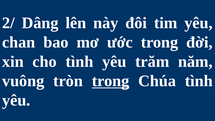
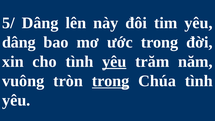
2/: 2/ -> 5/
chan at (19, 42): chan -> dâng
yêu at (114, 62) underline: none -> present
